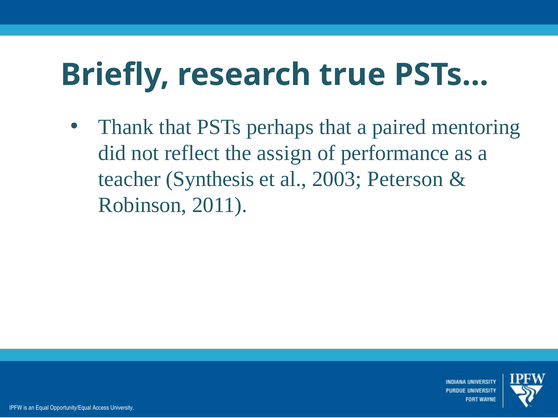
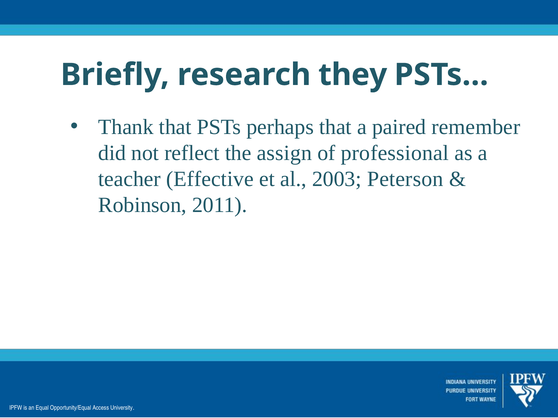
true: true -> they
mentoring: mentoring -> remember
performance: performance -> professional
Synthesis: Synthesis -> Effective
